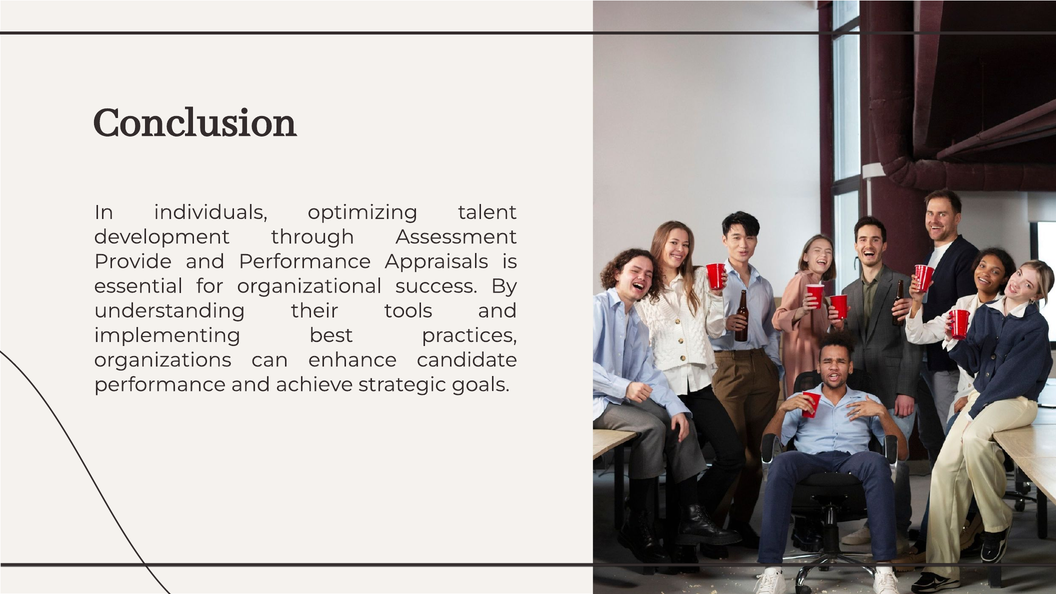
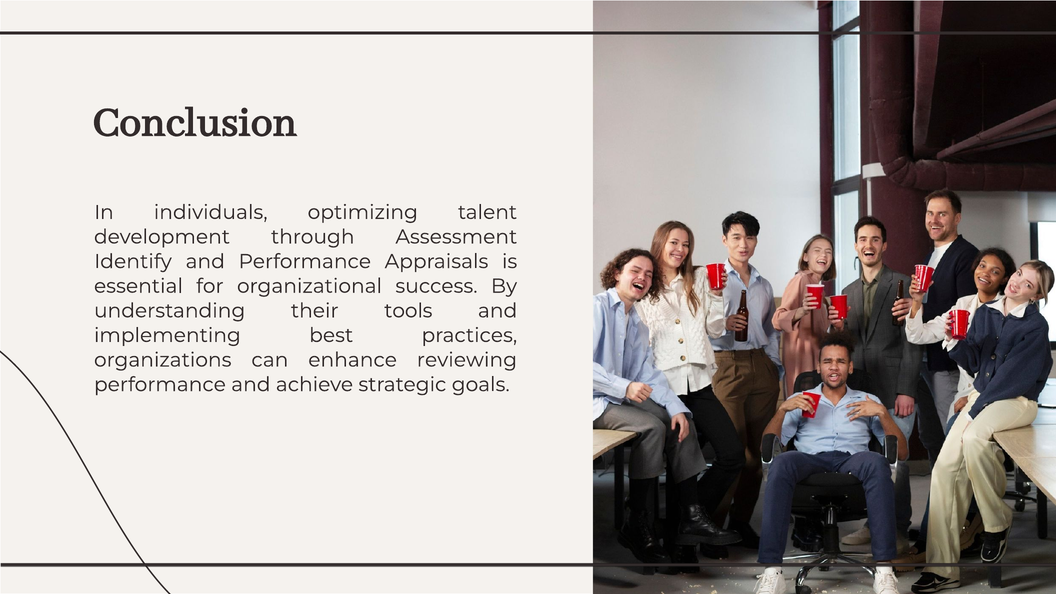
Provide: Provide -> Identify
candidate: candidate -> reviewing
